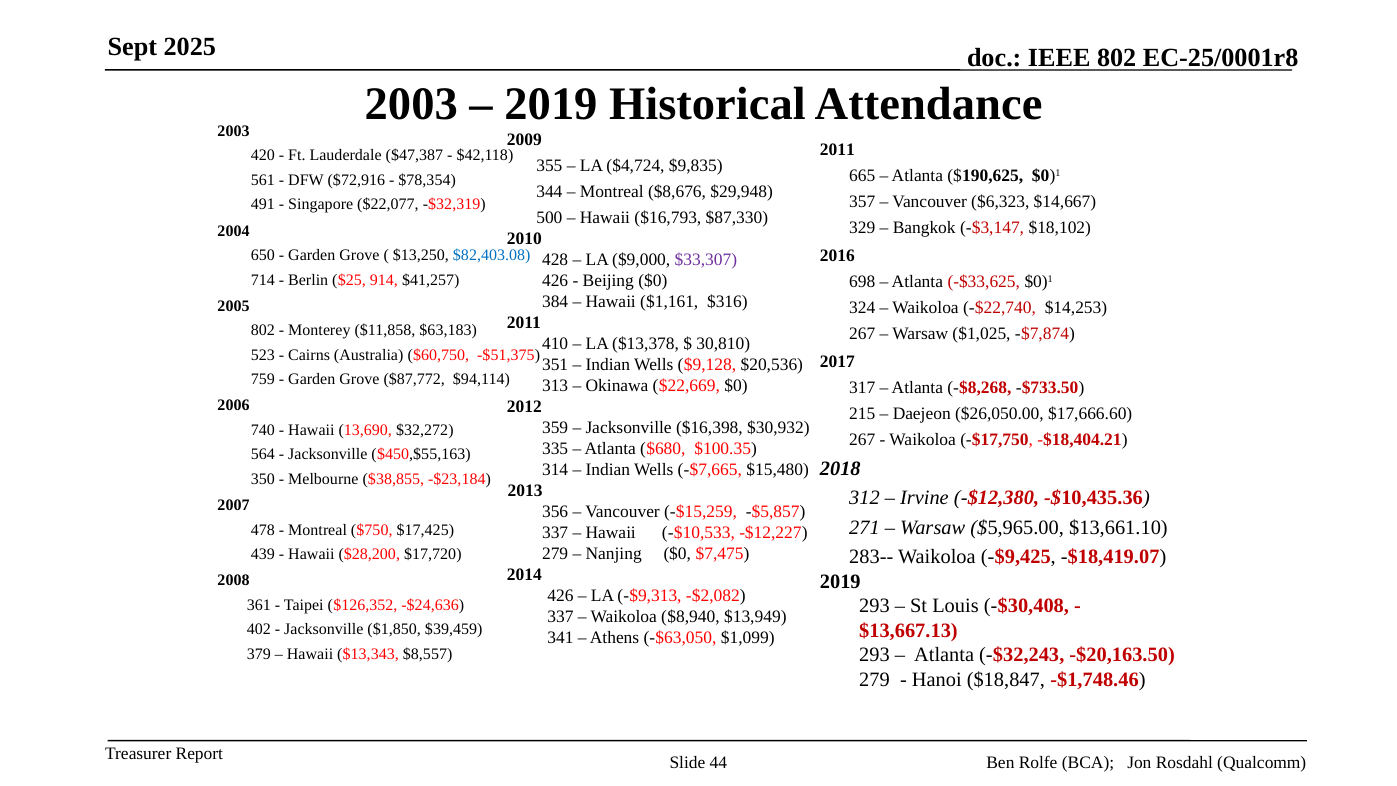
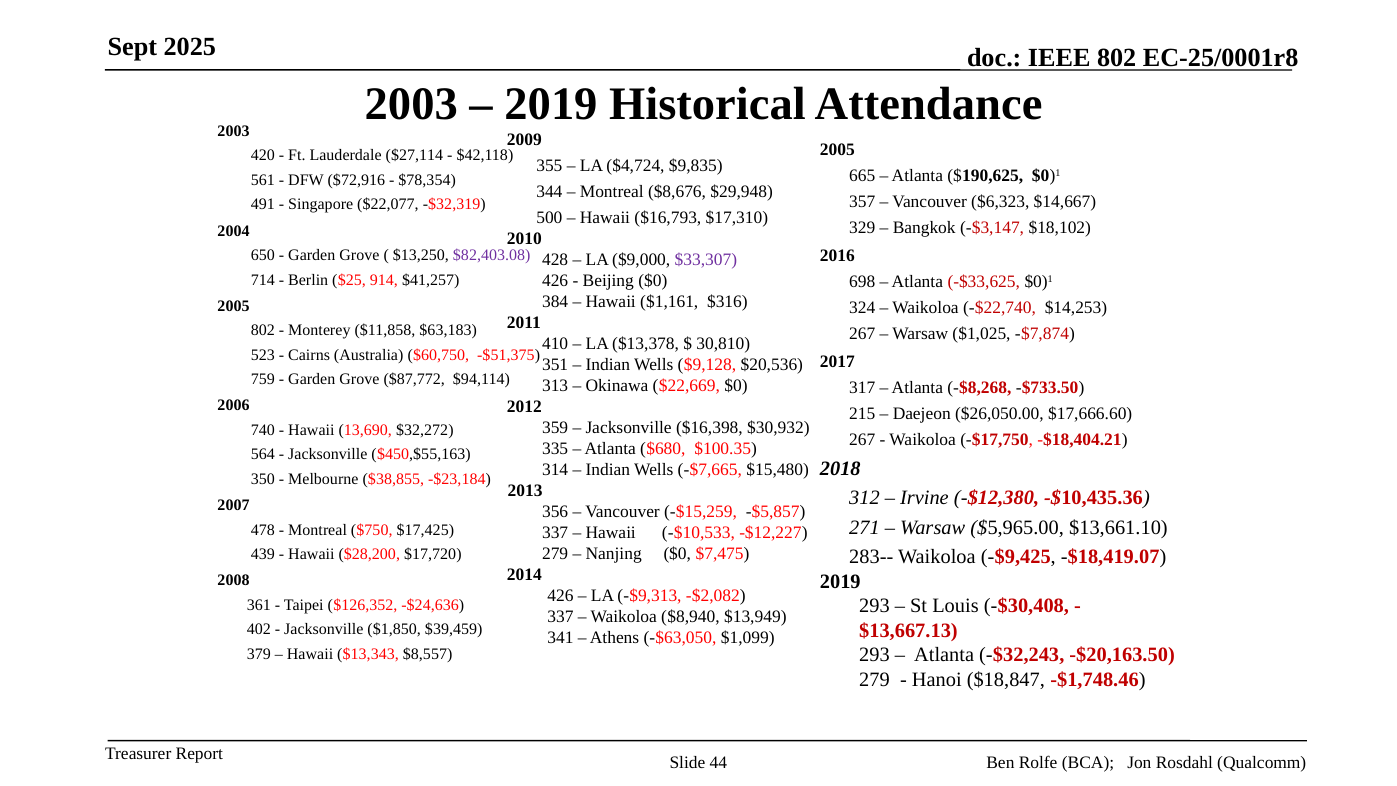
2011 at (837, 149): 2011 -> 2005
$47,387: $47,387 -> $27,114
$87,330: $87,330 -> $17,310
$82,403.08 colour: blue -> purple
